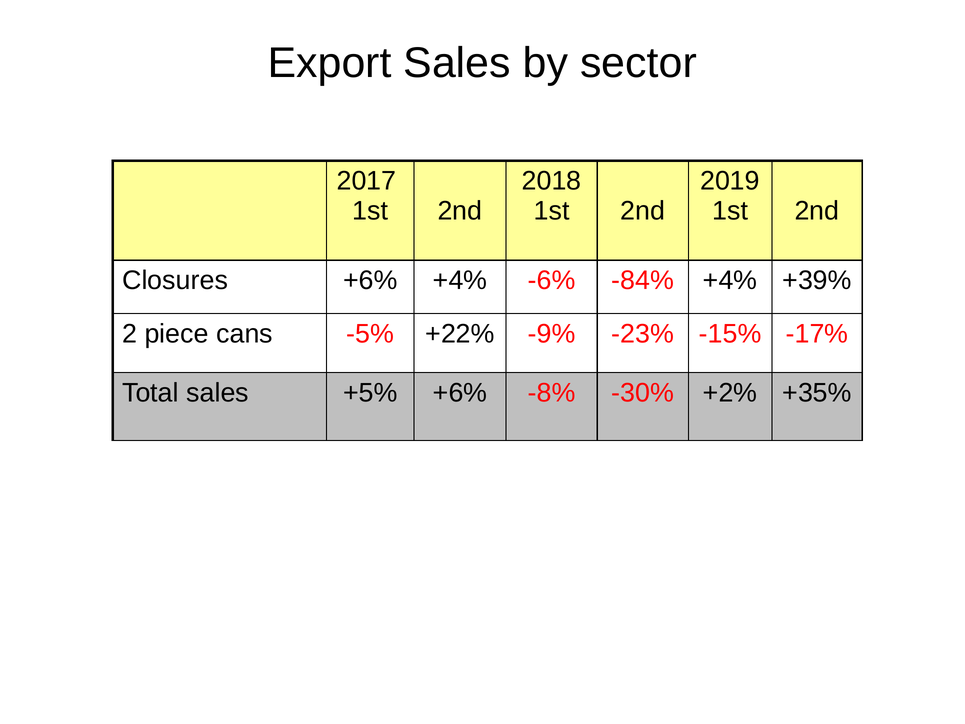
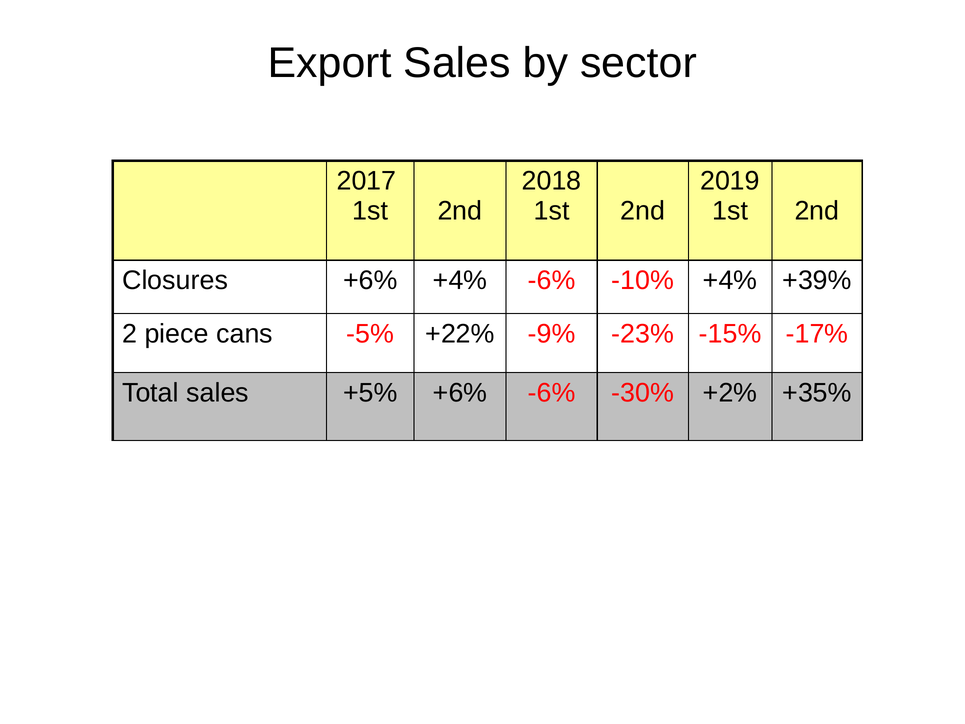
-84%: -84% -> -10%
+6% -8%: -8% -> -6%
